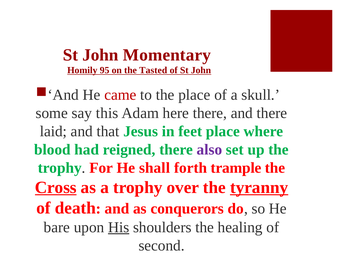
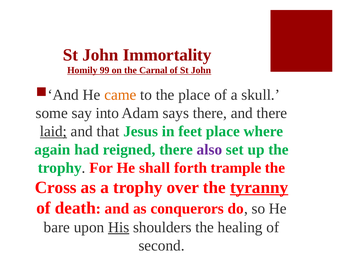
Momentary: Momentary -> Immortality
95: 95 -> 99
Tasted: Tasted -> Carnal
came colour: red -> orange
this: this -> into
here: here -> says
laid underline: none -> present
blood: blood -> again
Cross underline: present -> none
